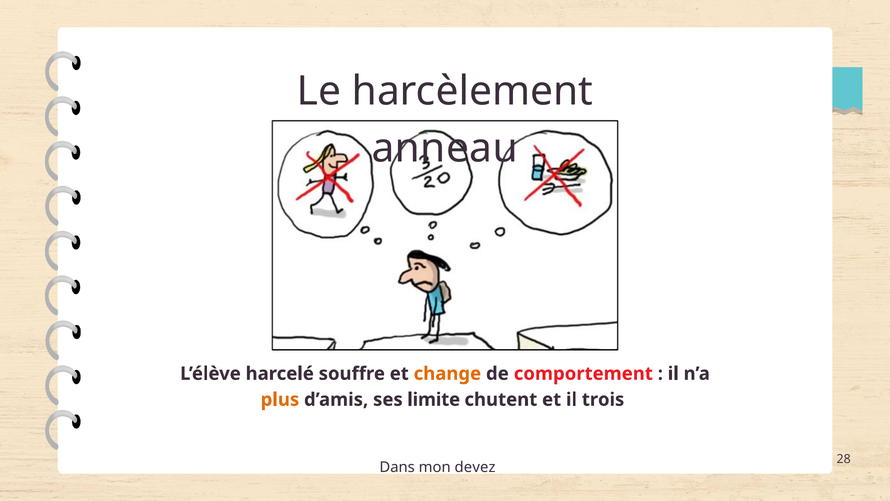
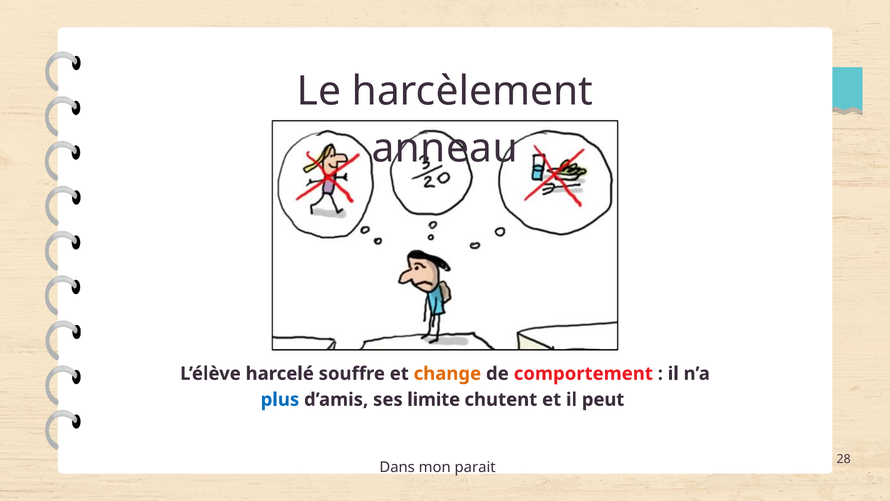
plus colour: orange -> blue
trois: trois -> peut
devez: devez -> parait
